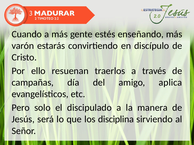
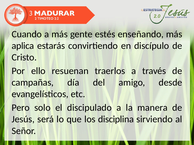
varón: varón -> aplica
aplica: aplica -> desde
